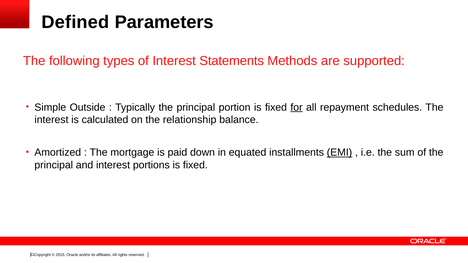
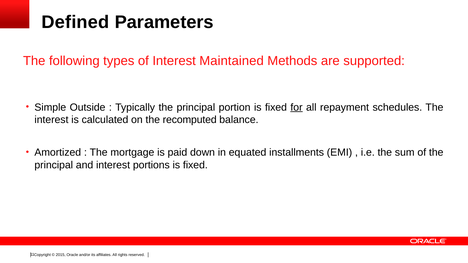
Statements: Statements -> Maintained
relationship: relationship -> recomputed
EMI underline: present -> none
